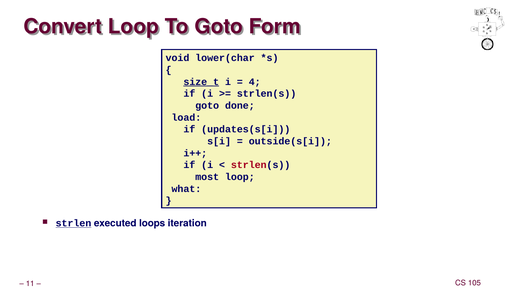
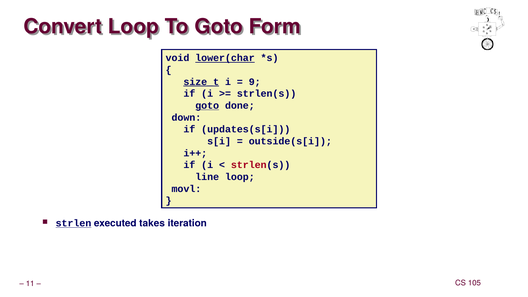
lower(char underline: none -> present
4: 4 -> 9
goto at (207, 106) underline: none -> present
load: load -> down
most: most -> line
what: what -> movl
loops: loops -> takes
